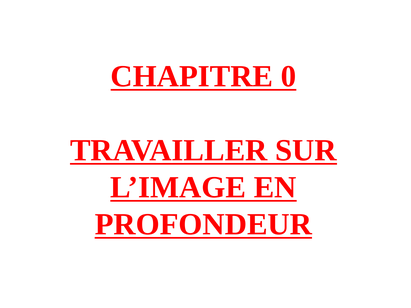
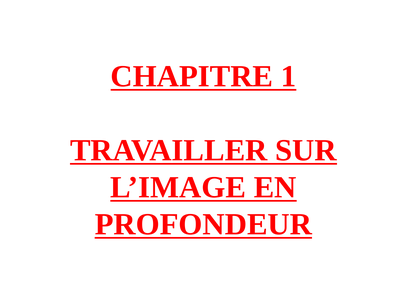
0: 0 -> 1
